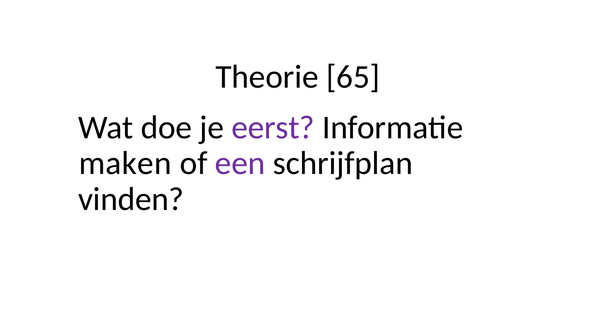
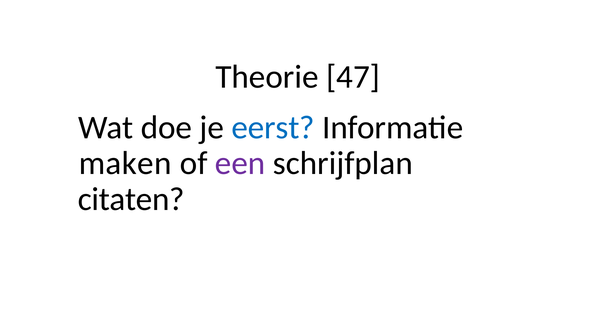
65: 65 -> 47
eerst colour: purple -> blue
vinden: vinden -> citaten
